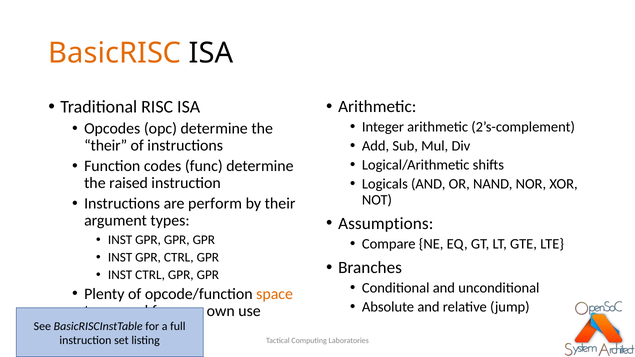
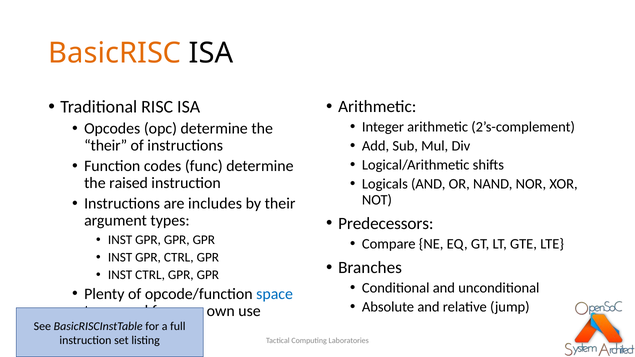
perform: perform -> includes
Assumptions: Assumptions -> Predecessors
space colour: orange -> blue
